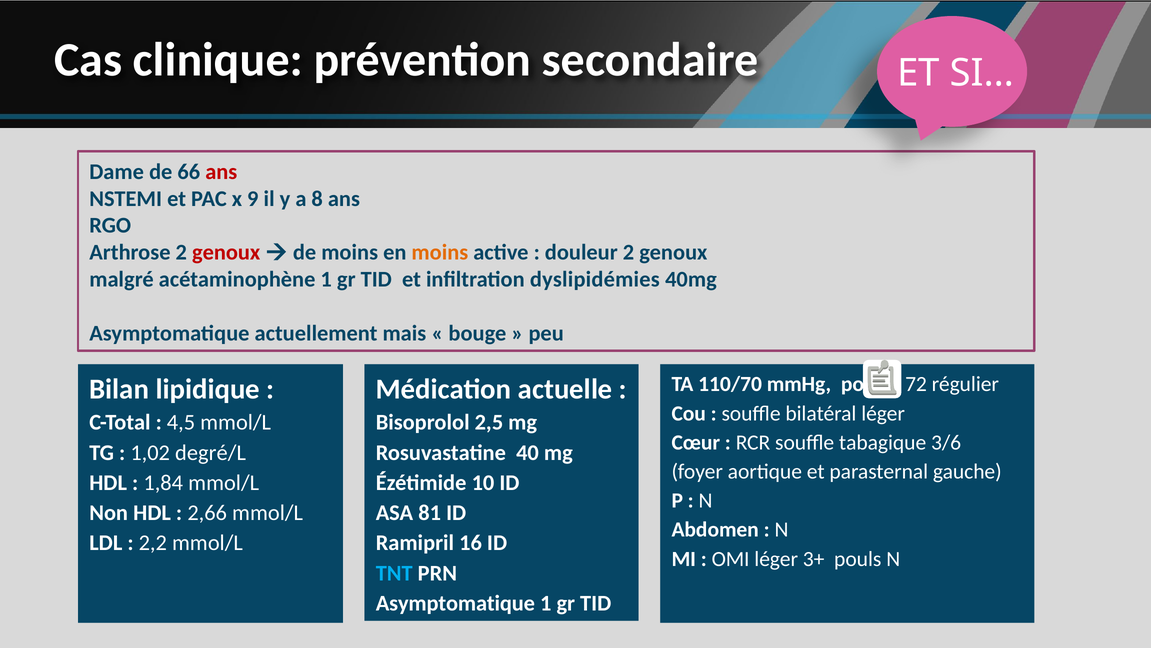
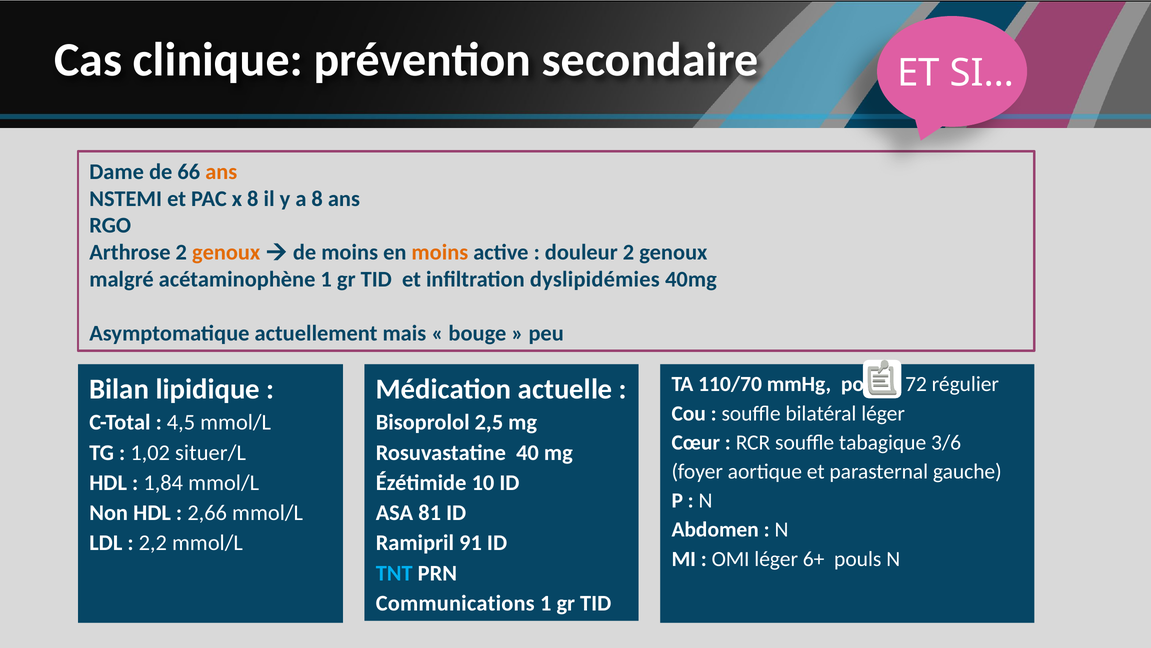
ans at (221, 172) colour: red -> orange
x 9: 9 -> 8
genoux at (226, 252) colour: red -> orange
degré/L: degré/L -> situer/L
16: 16 -> 91
3+: 3+ -> 6+
Asymptomatique at (455, 603): Asymptomatique -> Communications
